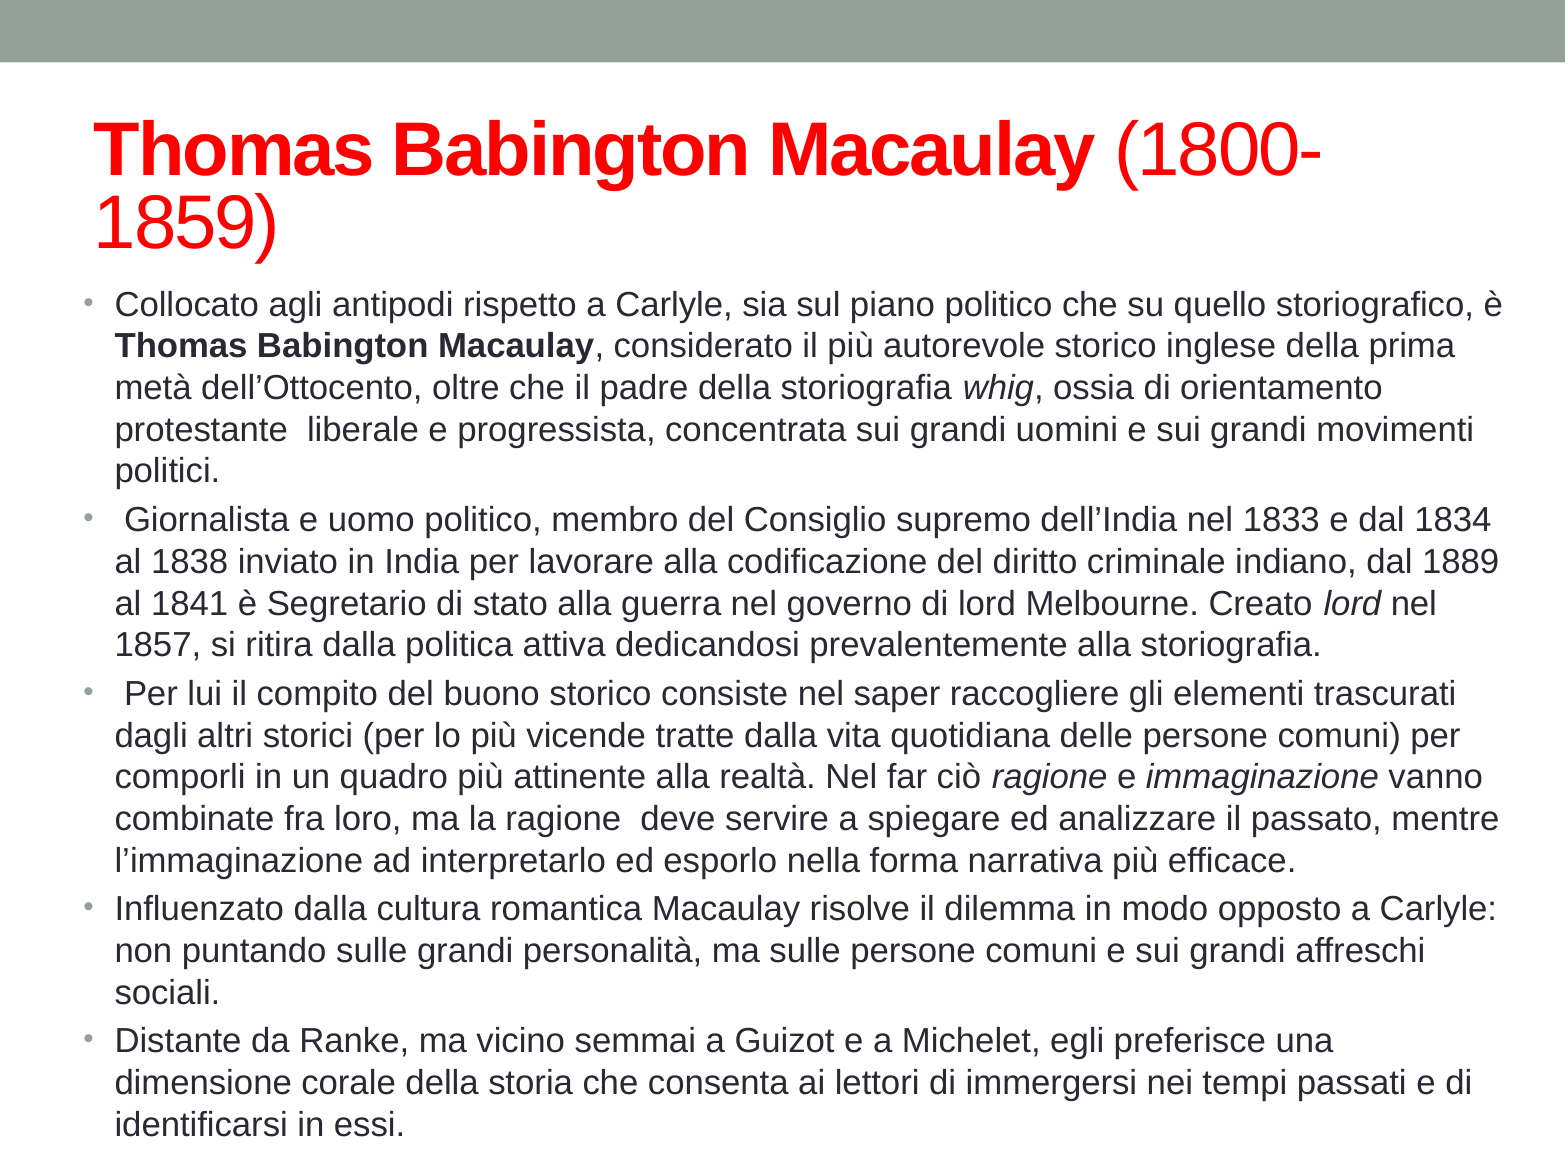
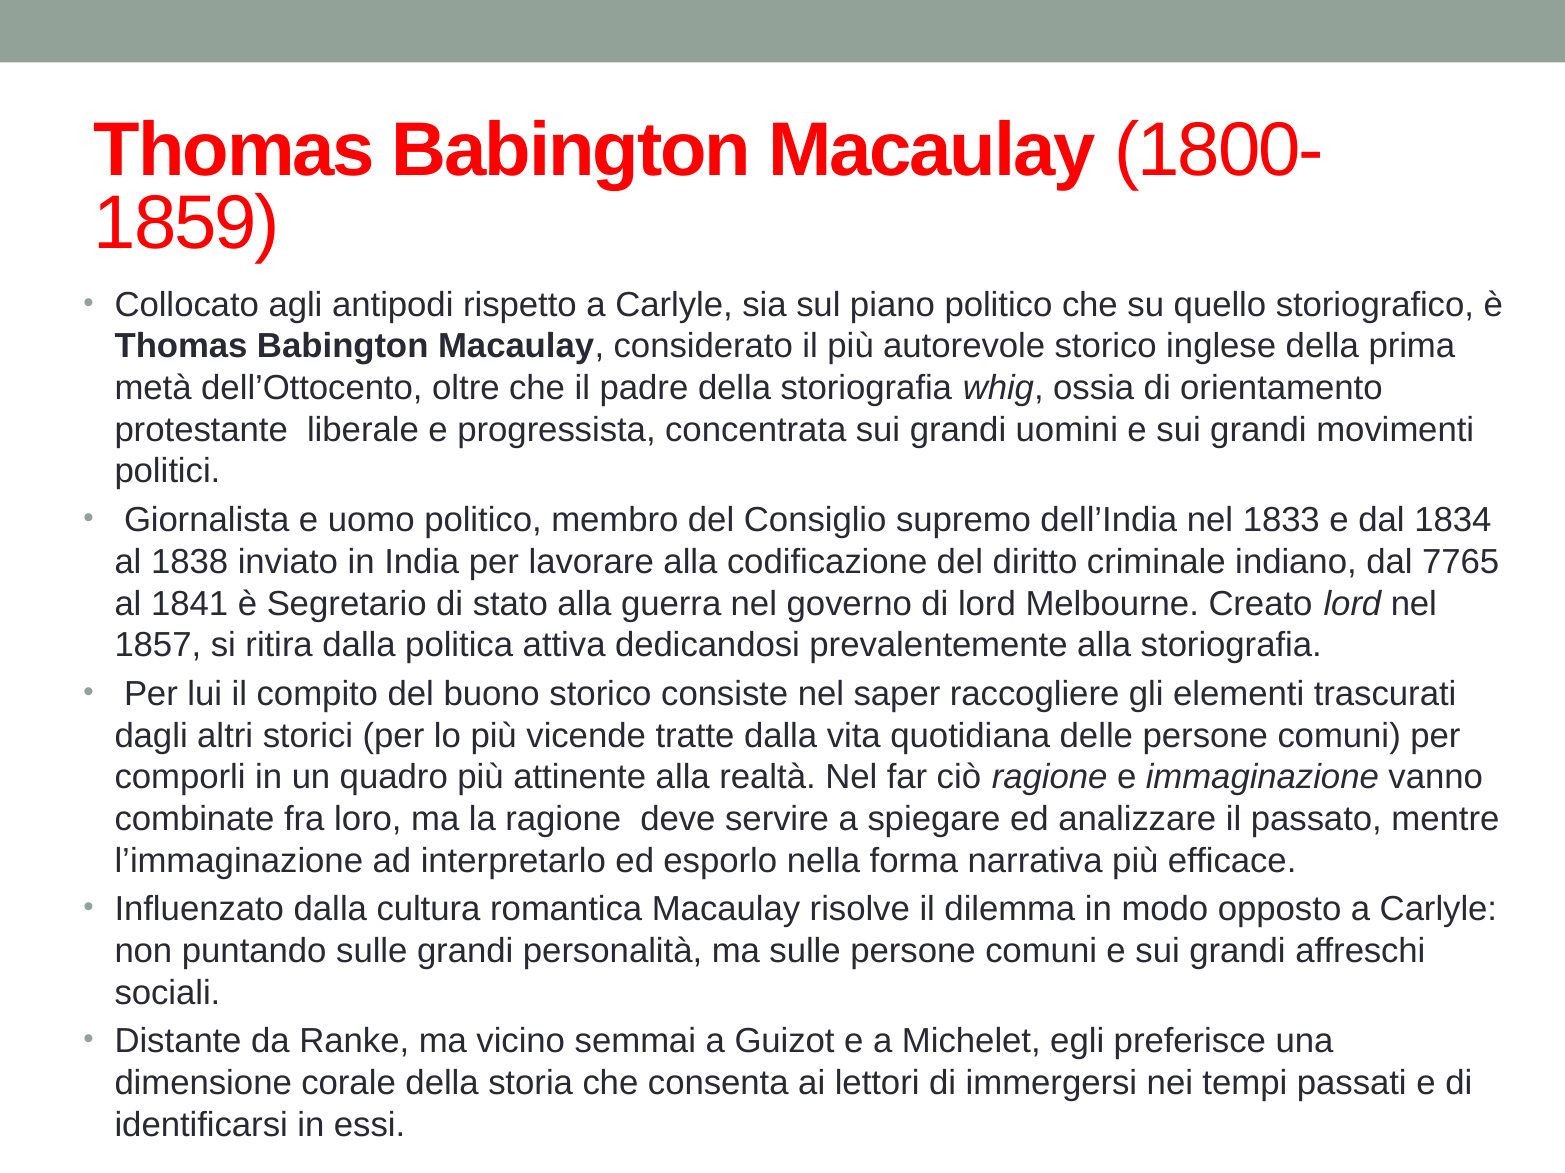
1889: 1889 -> 7765
